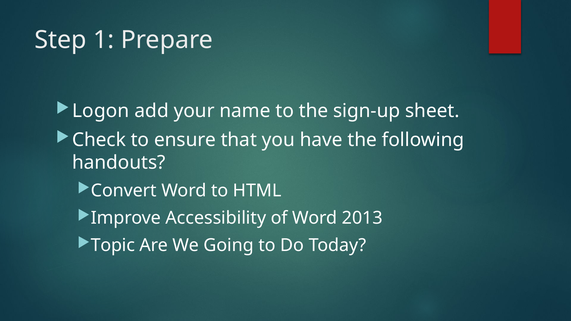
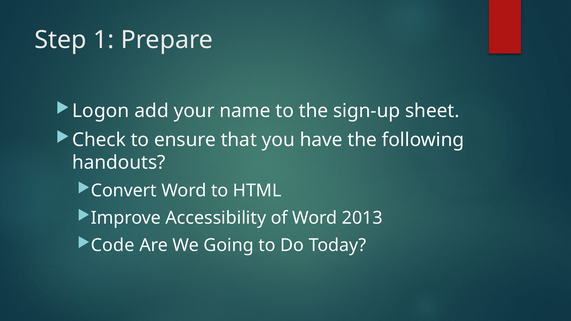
Topic: Topic -> Code
